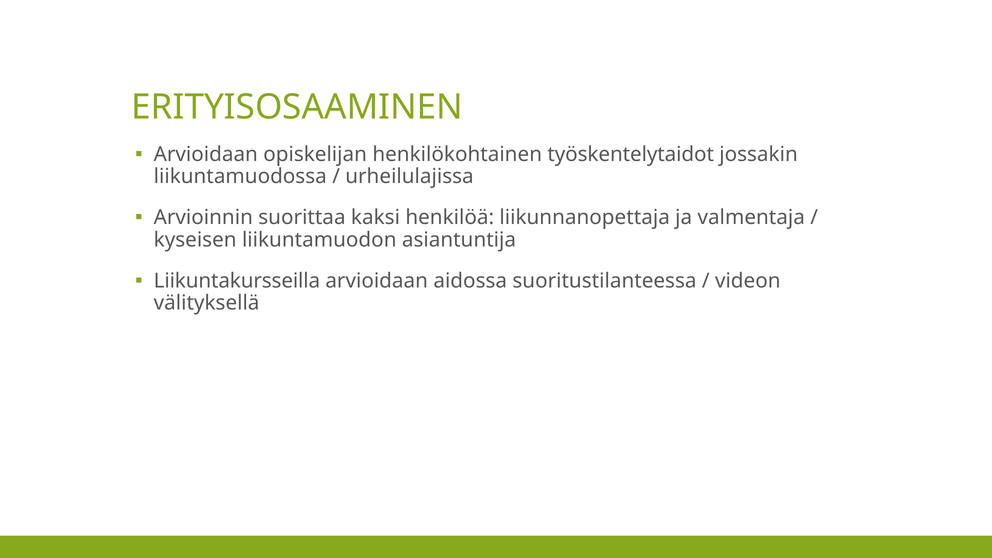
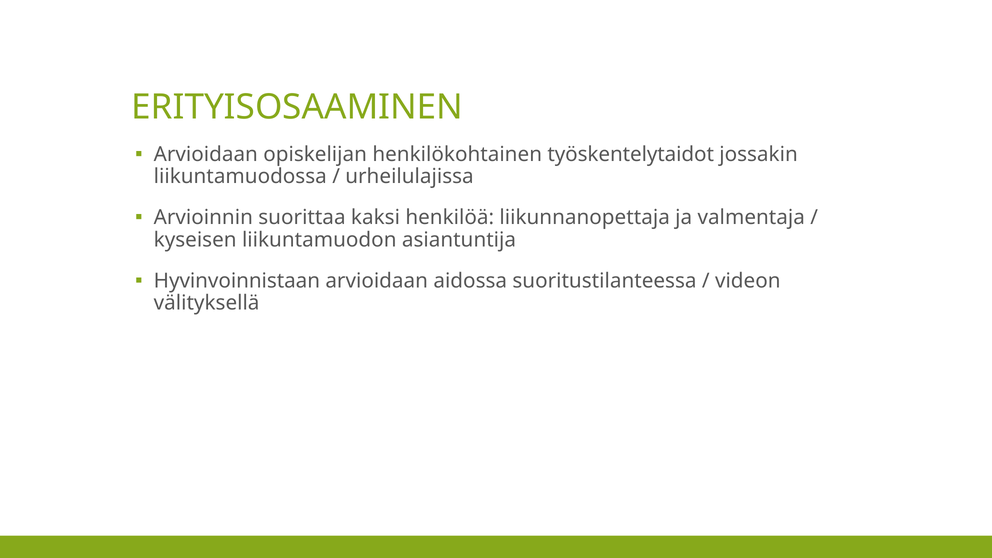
Liikuntakursseilla: Liikuntakursseilla -> Hyvinvoinnistaan
